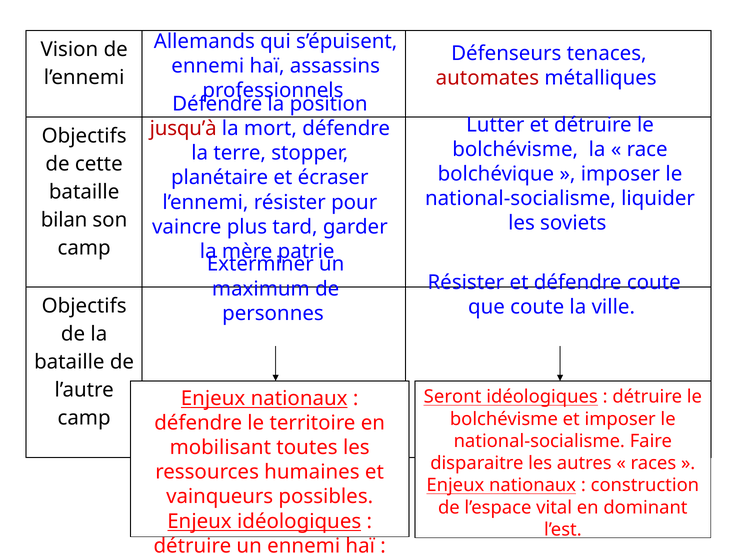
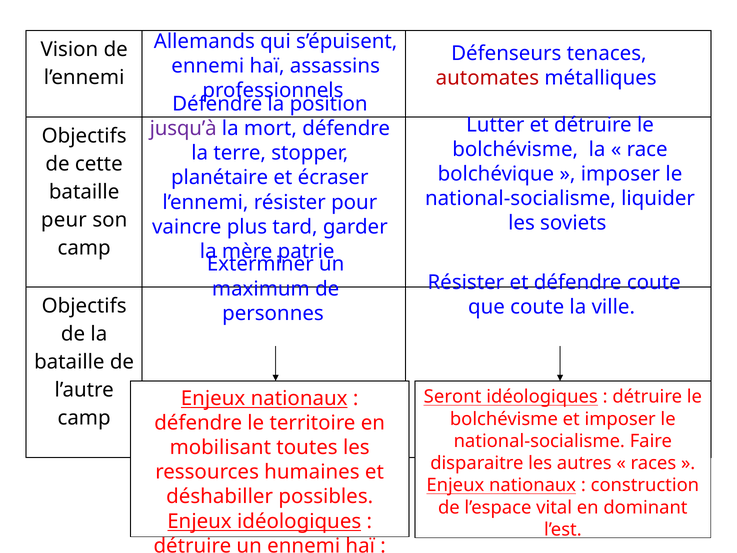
jusqu’à colour: red -> purple
bilan: bilan -> peur
vainqueurs: vainqueurs -> déshabiller
